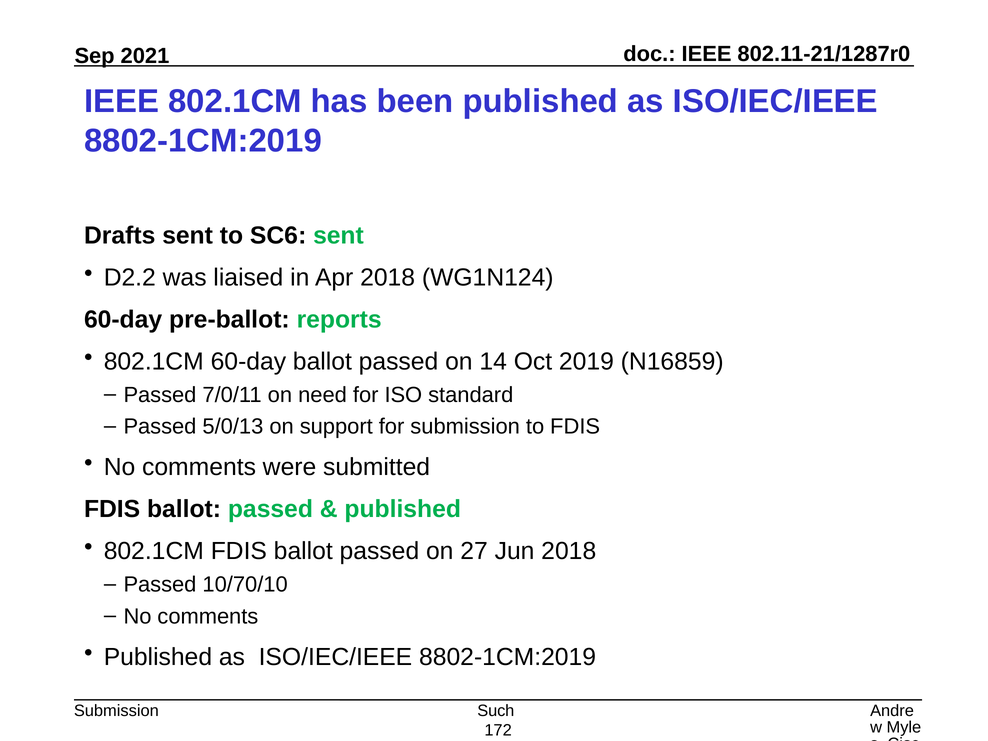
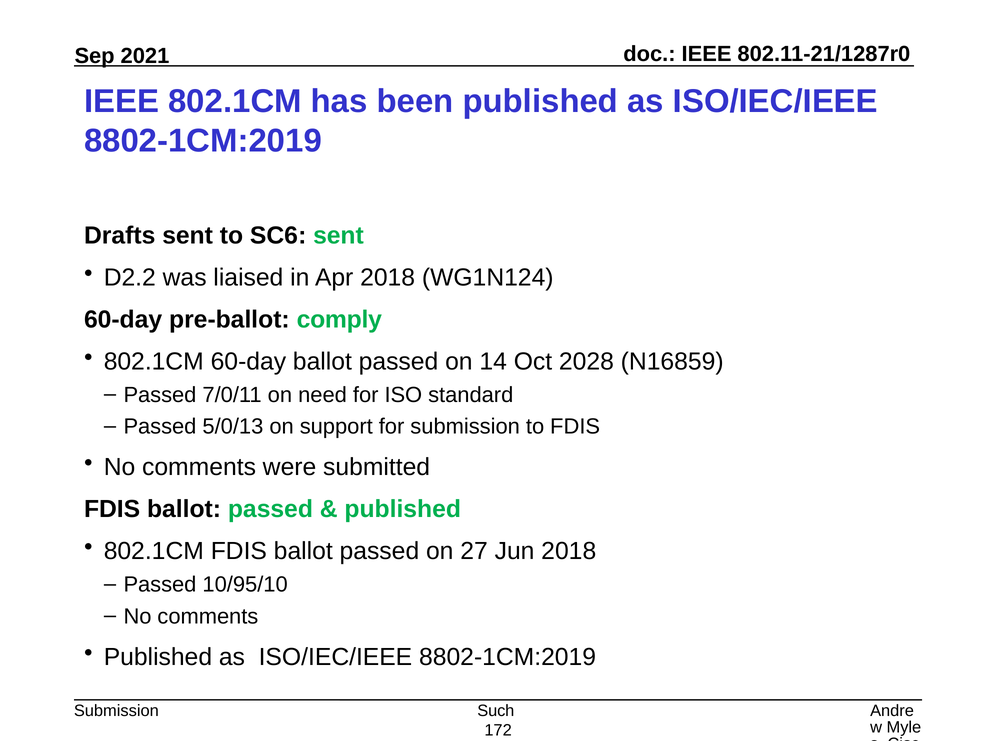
reports: reports -> comply
2019: 2019 -> 2028
10/70/10: 10/70/10 -> 10/95/10
